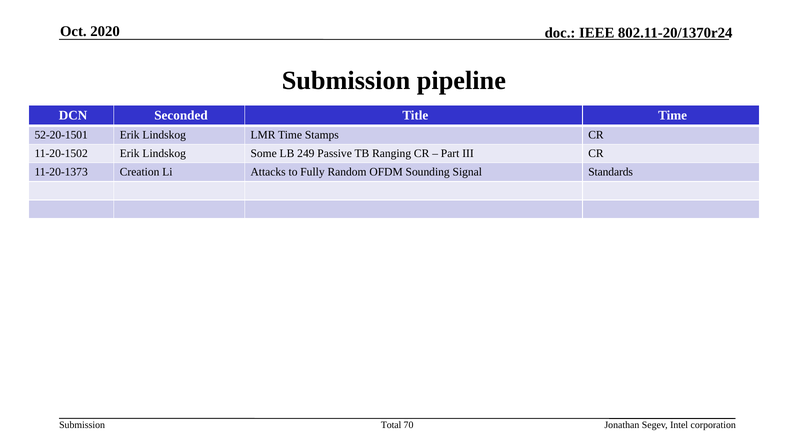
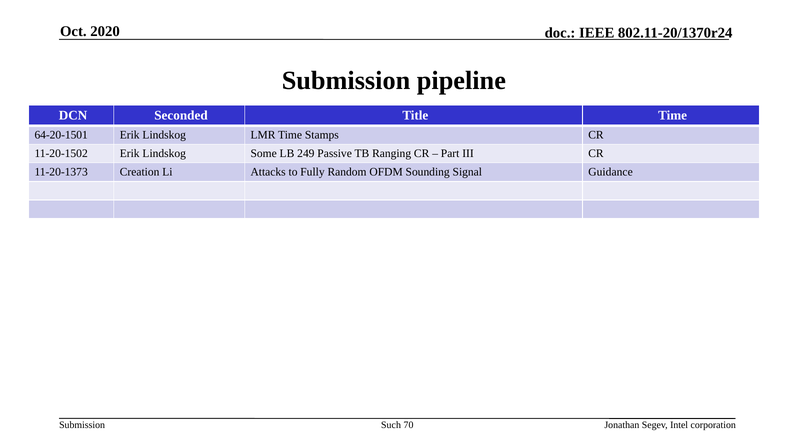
52-20-1501: 52-20-1501 -> 64-20-1501
Standards: Standards -> Guidance
Total: Total -> Such
